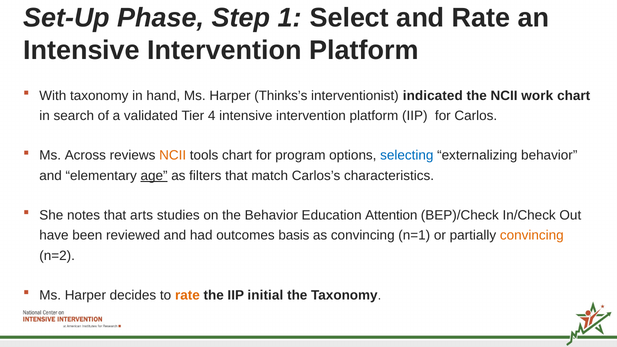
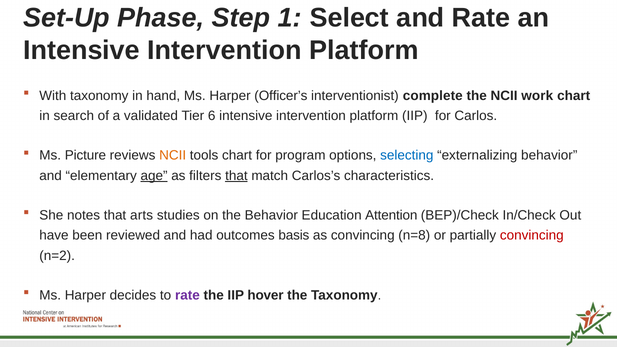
Thinks’s: Thinks’s -> Officer’s
indicated: indicated -> complete
4: 4 -> 6
Across: Across -> Picture
that at (236, 176) underline: none -> present
n=1: n=1 -> n=8
convincing at (532, 235) colour: orange -> red
rate at (187, 295) colour: orange -> purple
initial: initial -> hover
